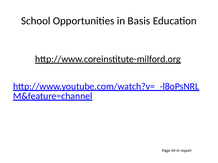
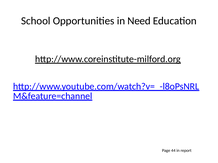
Basis: Basis -> Need
